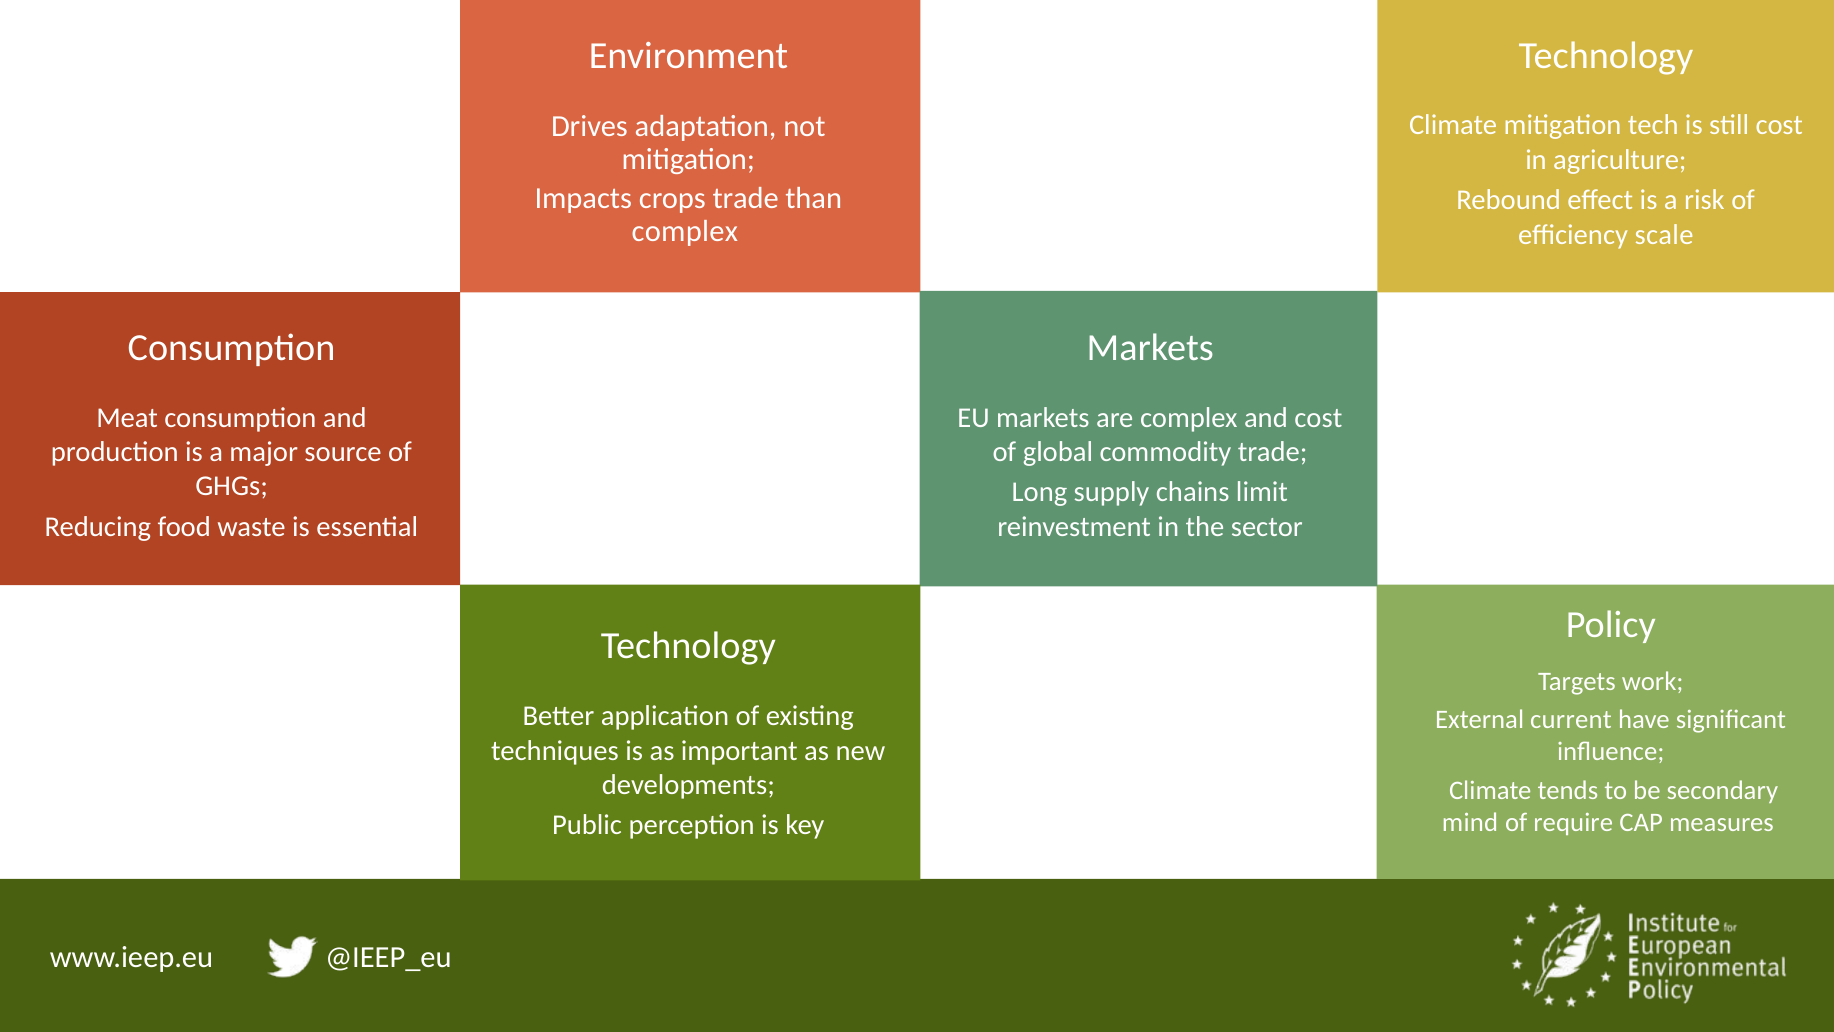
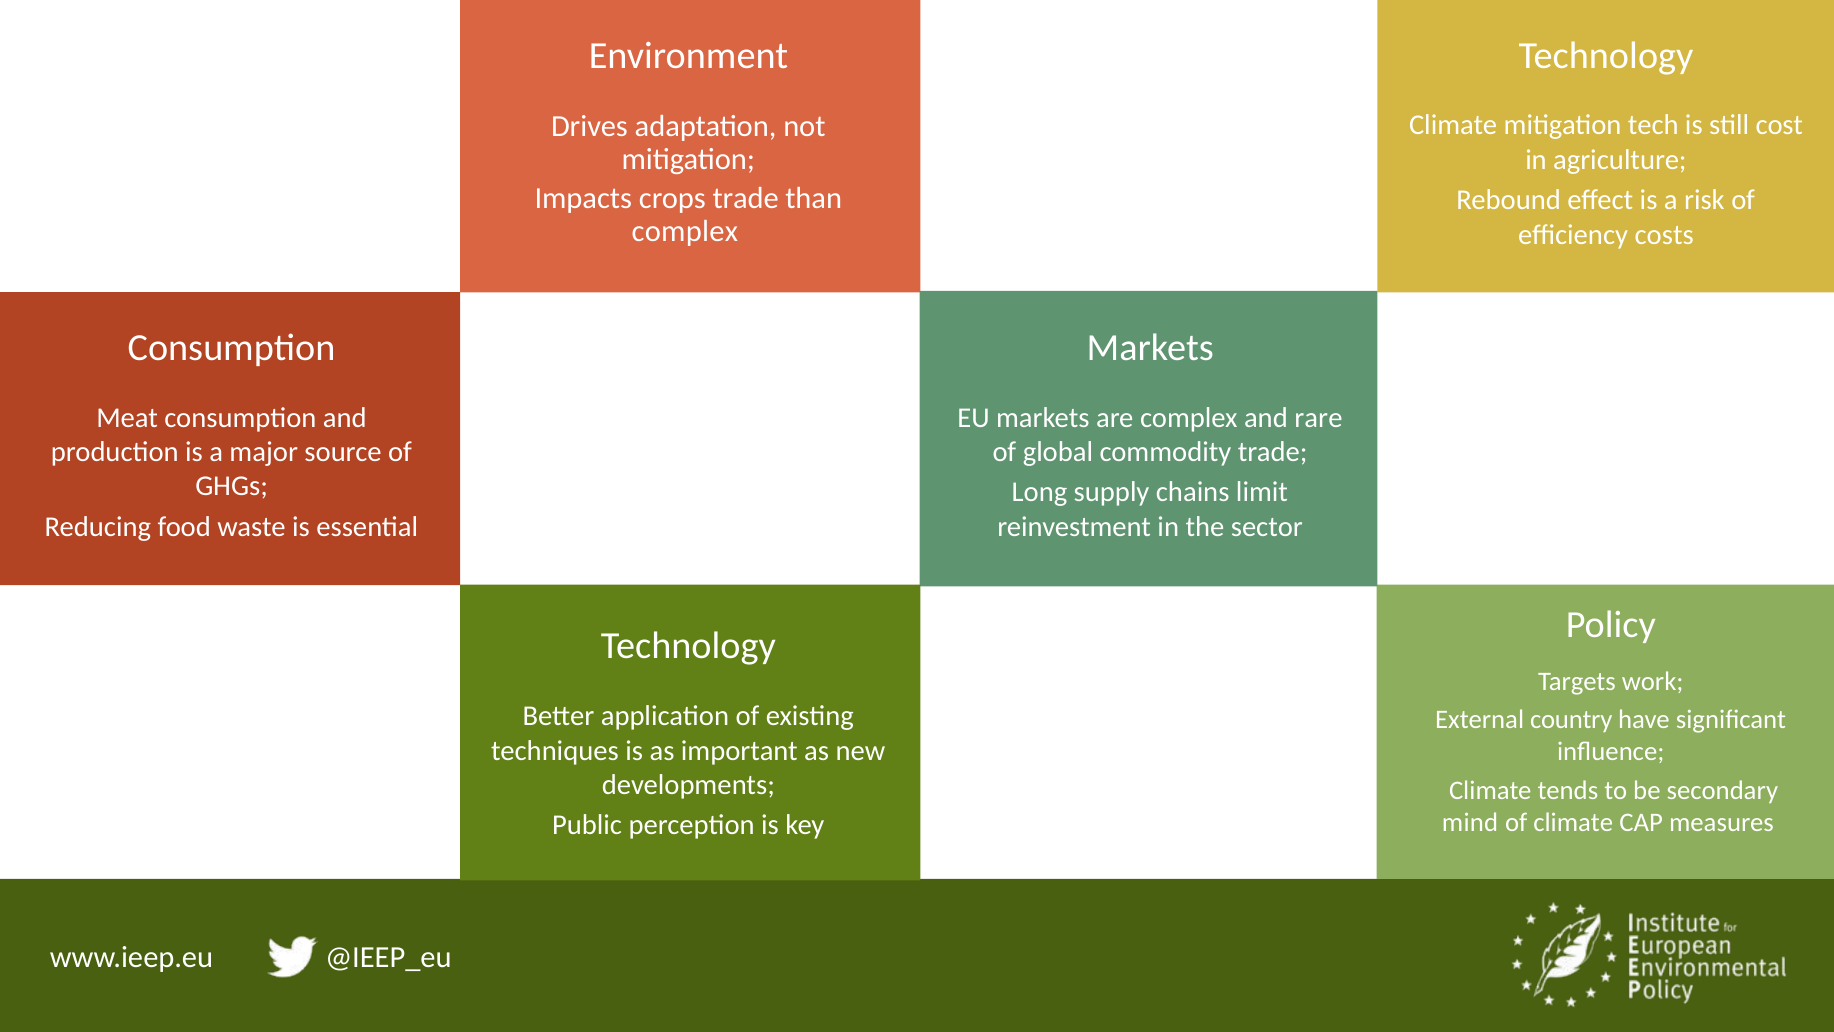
scale: scale -> costs
and cost: cost -> rare
current: current -> country
of require: require -> climate
